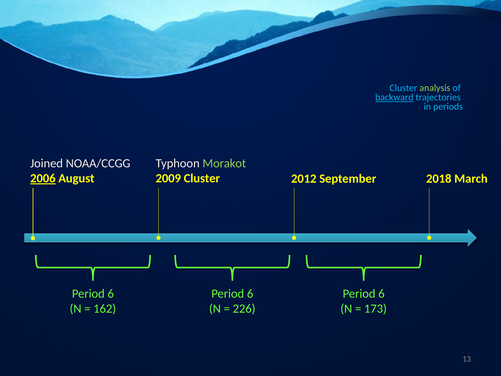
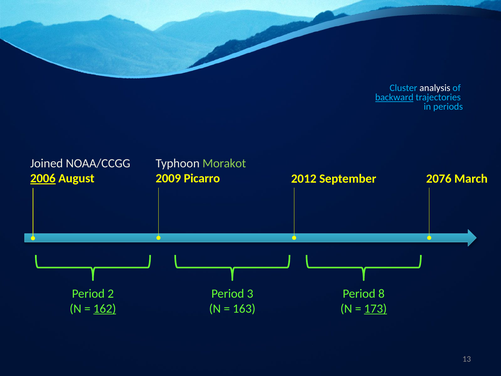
analysis colour: light green -> white
2009 Cluster: Cluster -> Picarro
2018: 2018 -> 2076
6 at (111, 293): 6 -> 2
6 at (250, 293): 6 -> 3
6 at (381, 293): 6 -> 8
162 underline: none -> present
226: 226 -> 163
173 underline: none -> present
